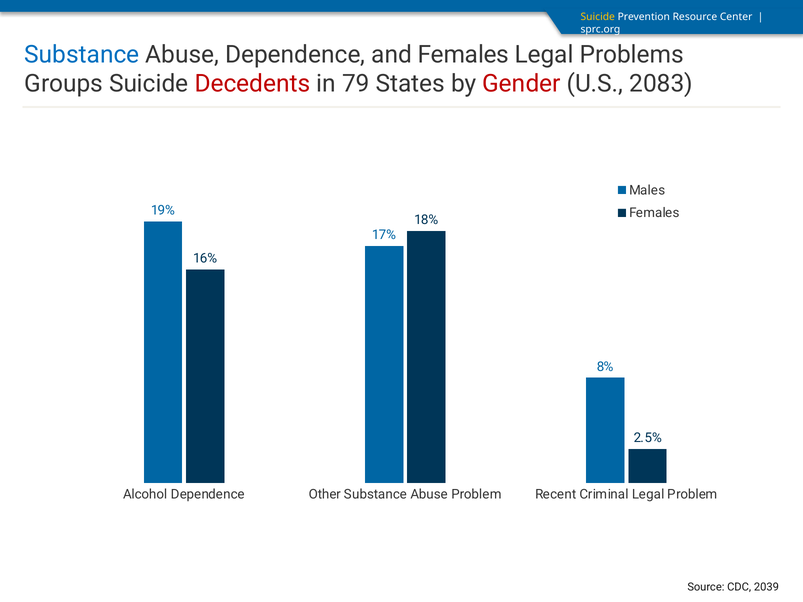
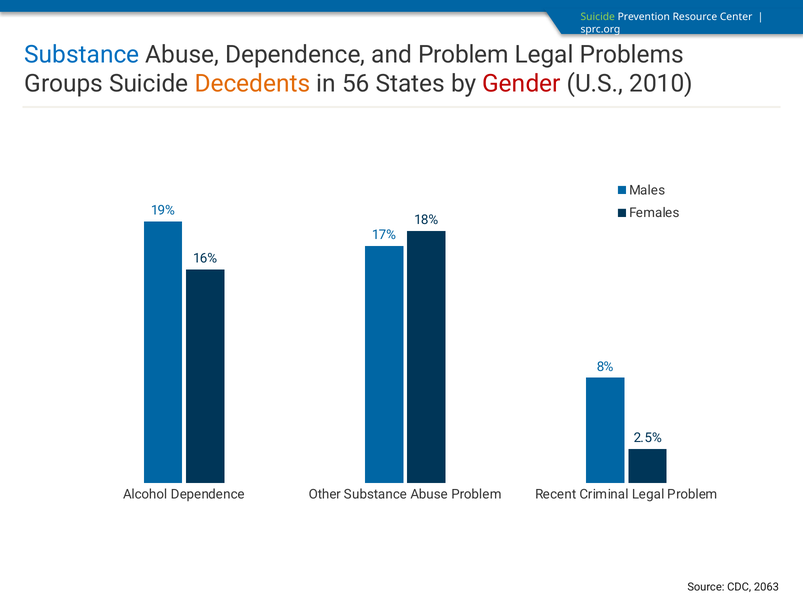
Suicide at (598, 17) colour: yellow -> light green
and Females: Females -> Problem
Decedents colour: red -> orange
79: 79 -> 56
2083: 2083 -> 2010
2039: 2039 -> 2063
